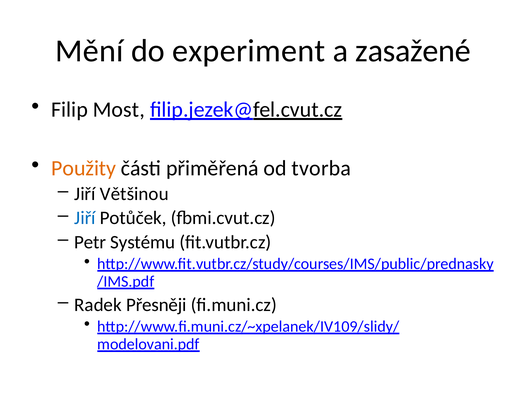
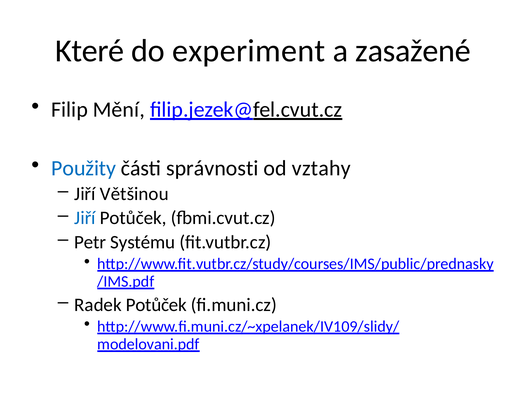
Mění: Mění -> Které
Most: Most -> Mění
Použity colour: orange -> blue
přiměřená: přiměřená -> správnosti
tvorba: tvorba -> vztahy
Radek Přesněji: Přesněji -> Potůček
